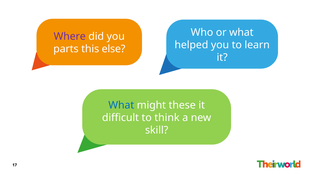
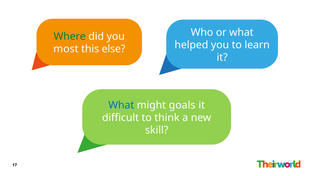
Where colour: purple -> green
parts at (66, 49): parts -> most
might these: these -> goals
